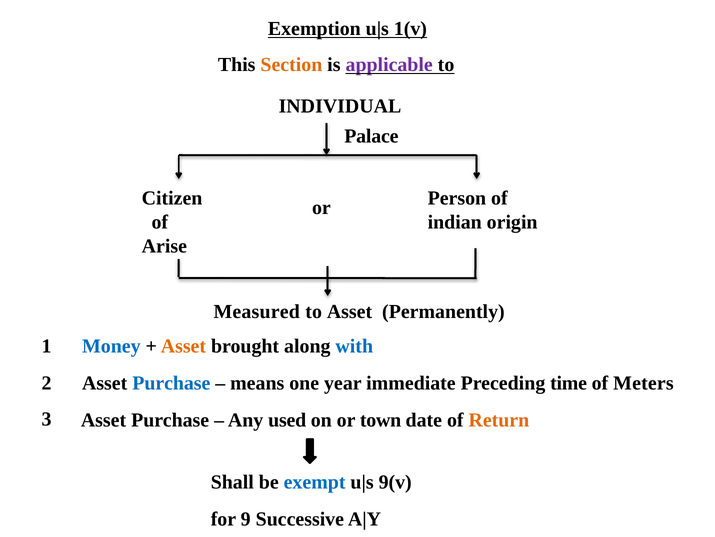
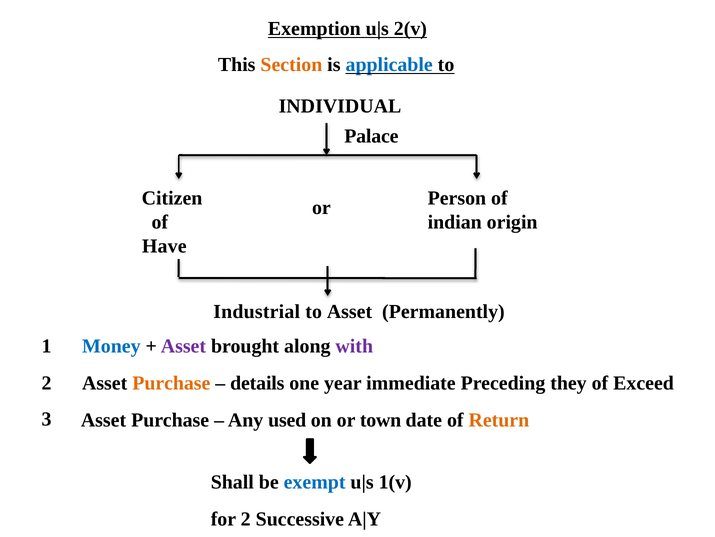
1(v: 1(v -> 2(v
applicable colour: purple -> blue
Arise: Arise -> Have
Measured: Measured -> Industrial
Asset at (183, 346) colour: orange -> purple
with colour: blue -> purple
Purchase at (171, 383) colour: blue -> orange
means: means -> details
time: time -> they
Meters: Meters -> Exceed
9(v: 9(v -> 1(v
for 9: 9 -> 2
